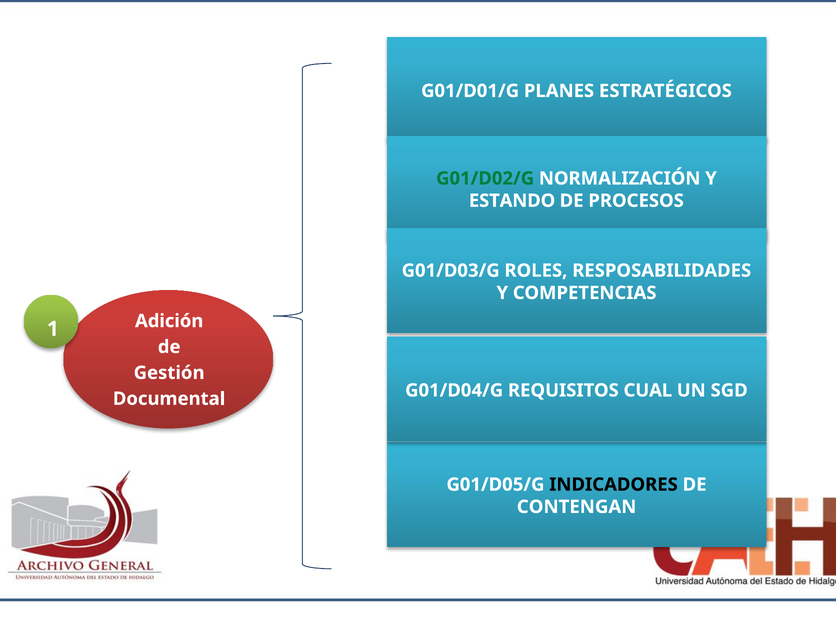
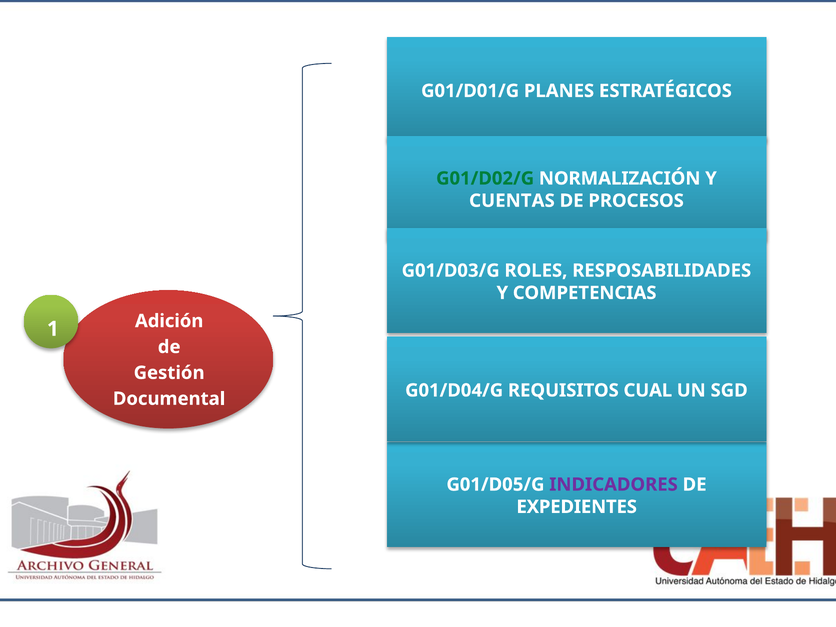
ESTANDO: ESTANDO -> CUENTAS
INDICADORES colour: black -> purple
CONTENGAN: CONTENGAN -> EXPEDIENTES
